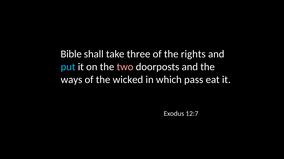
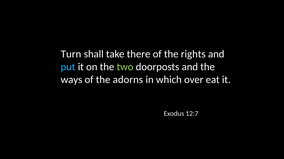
Bible: Bible -> Turn
three: three -> there
two colour: pink -> light green
wicked: wicked -> adorns
pass: pass -> over
